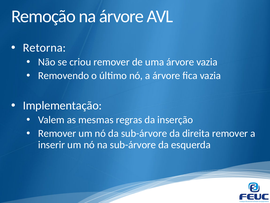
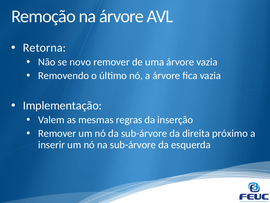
criou: criou -> novo
direita remover: remover -> próximo
